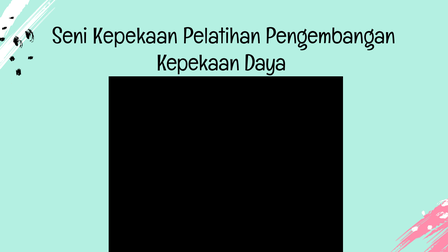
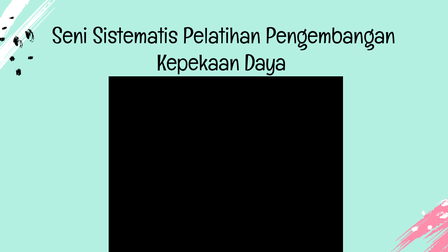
Seni Kepekaan: Kepekaan -> Sistematis
